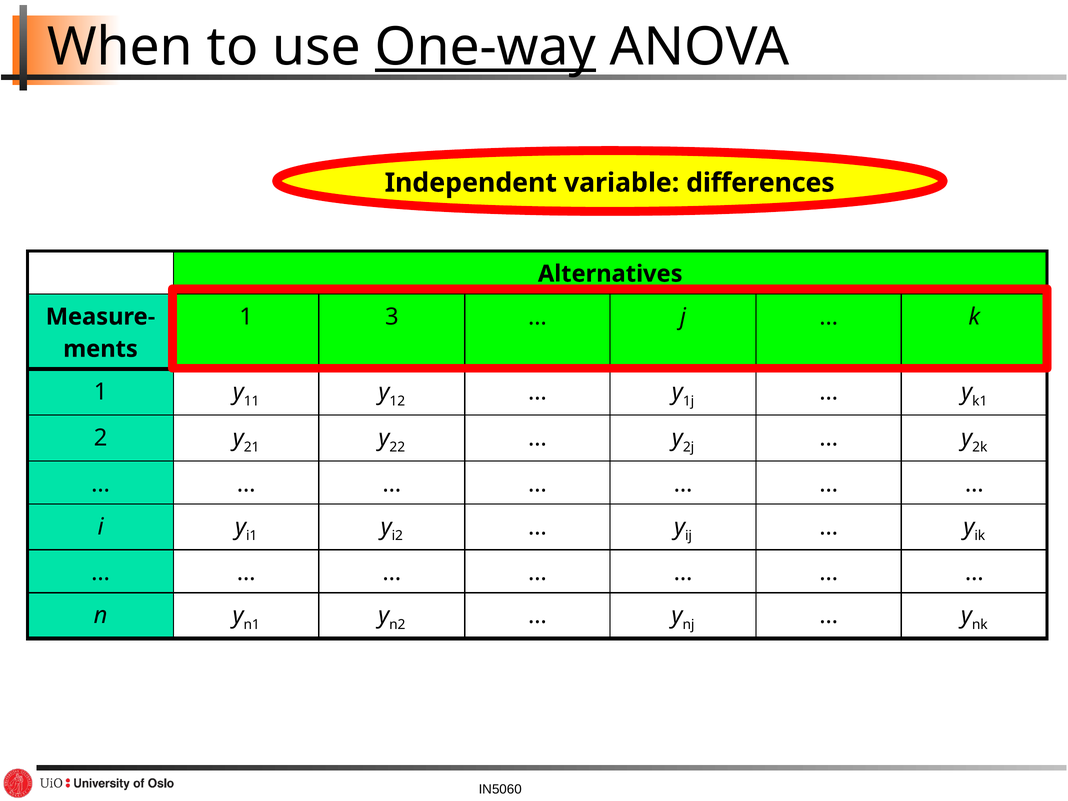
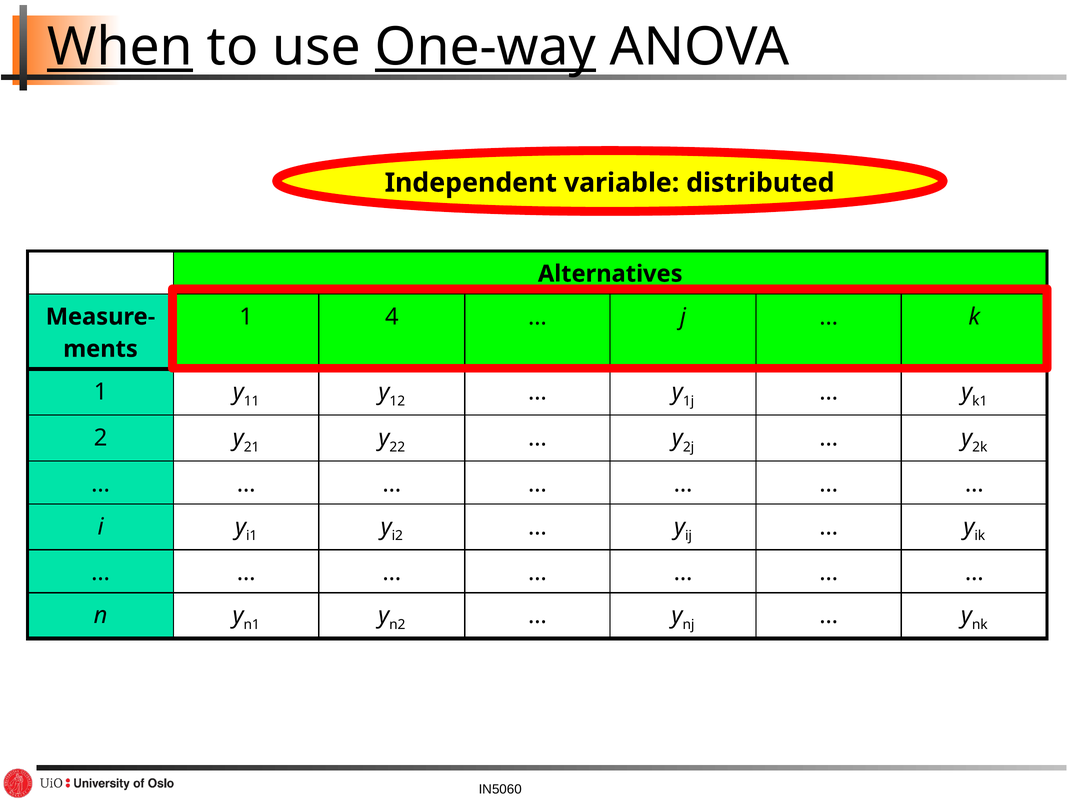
When underline: none -> present
differences: differences -> distributed
3: 3 -> 4
